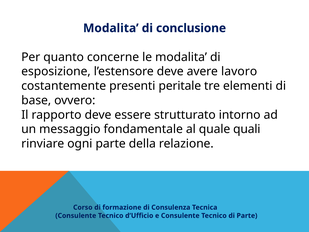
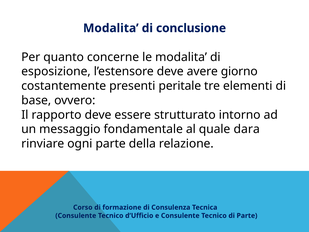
lavoro: lavoro -> giorno
quali: quali -> dara
